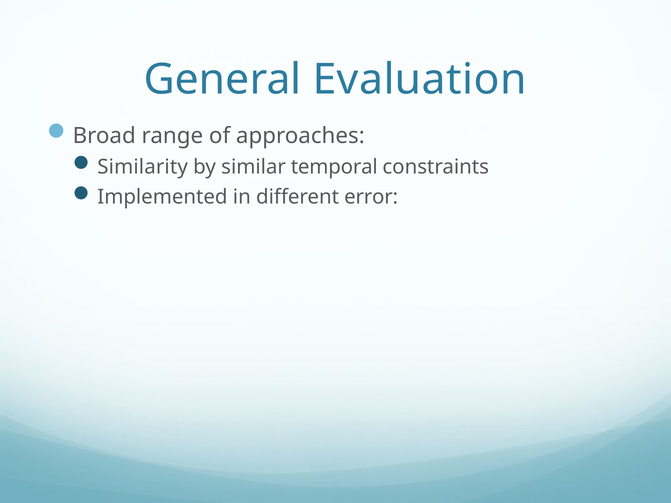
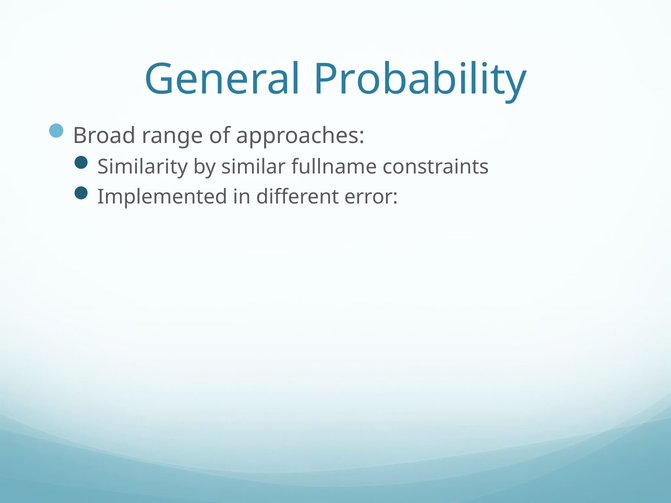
Evaluation: Evaluation -> Probability
temporal: temporal -> fullname
